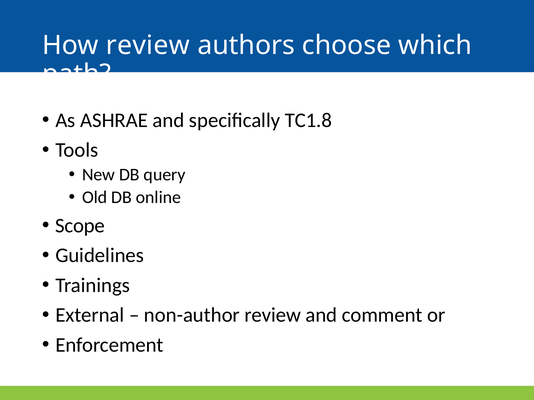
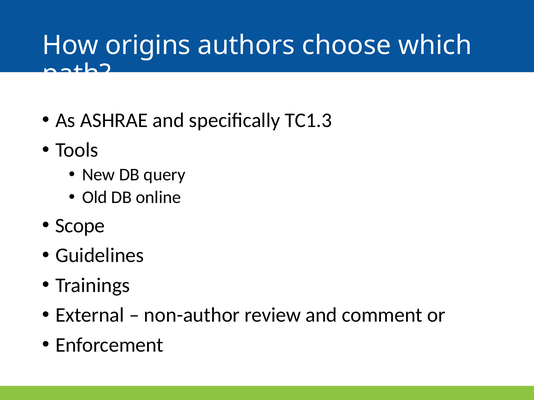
How review: review -> origins
TC1.8: TC1.8 -> TC1.3
